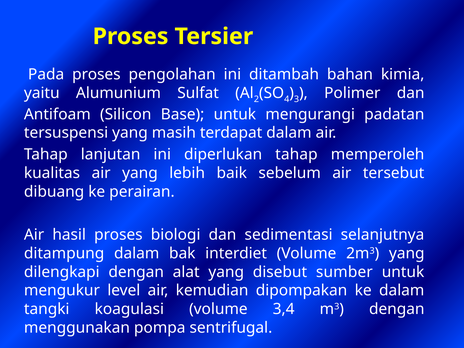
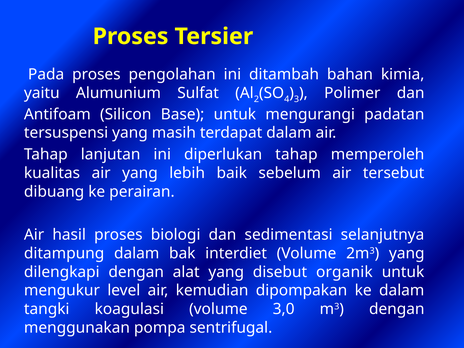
sumber: sumber -> organik
3,4: 3,4 -> 3,0
